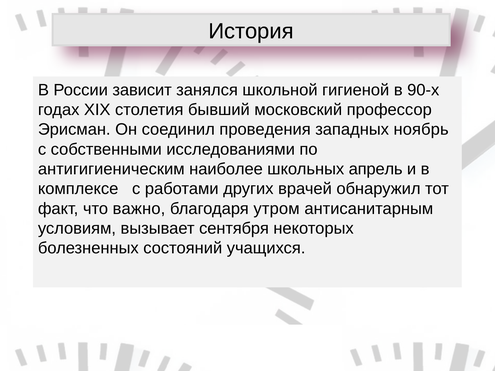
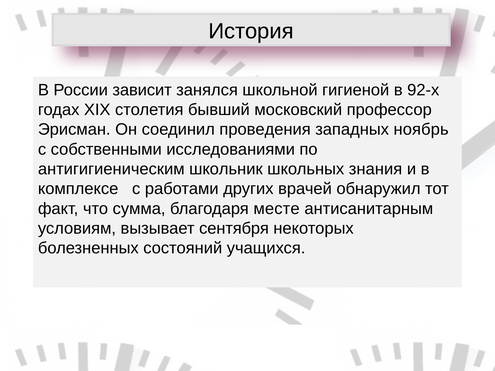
90-х: 90-х -> 92-х
наиболее: наиболее -> школьник
апрель: апрель -> знания
важно: важно -> сумма
утром: утром -> месте
